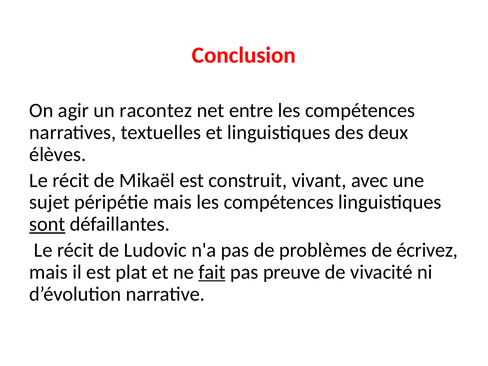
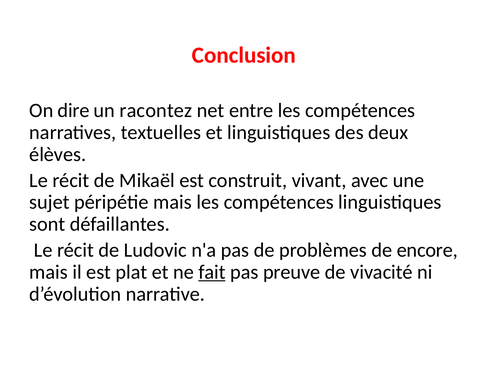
agir: agir -> dire
sont underline: present -> none
écrivez: écrivez -> encore
